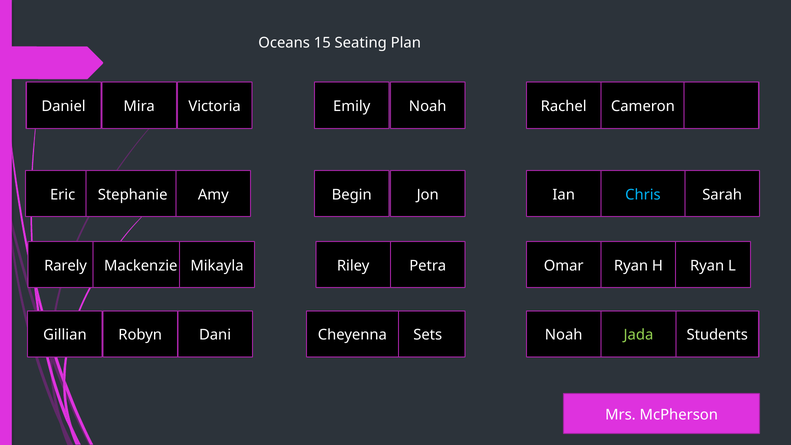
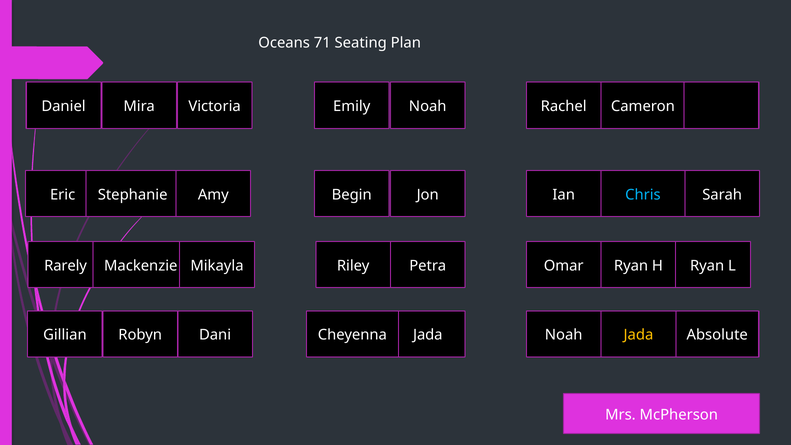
15: 15 -> 71
Sets at (428, 335): Sets -> Jada
Jada at (638, 335) colour: light green -> yellow
Students: Students -> Absolute
